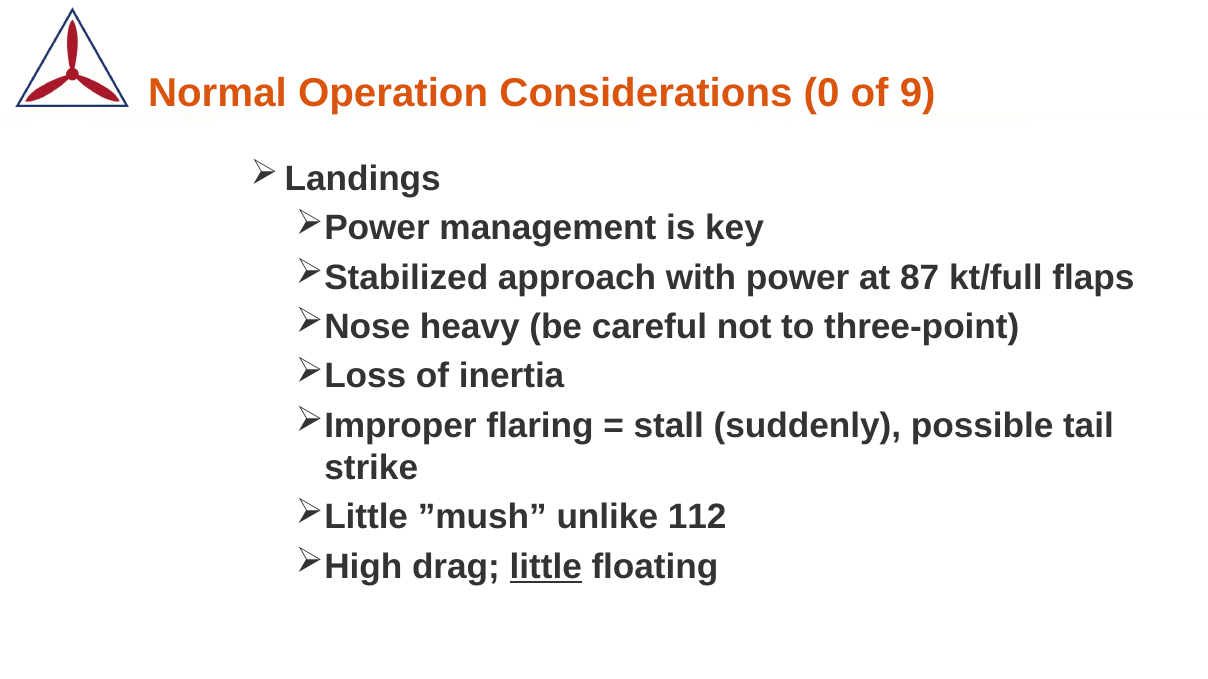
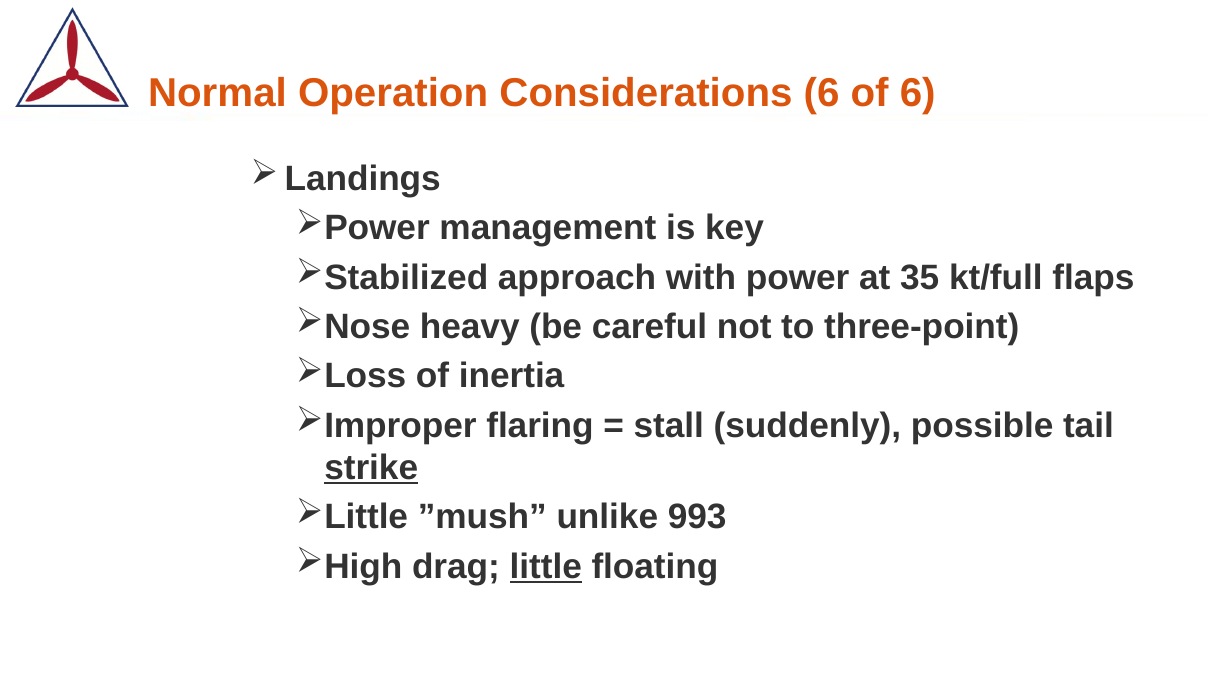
Considerations 0: 0 -> 6
of 9: 9 -> 6
87: 87 -> 35
strike underline: none -> present
112: 112 -> 993
